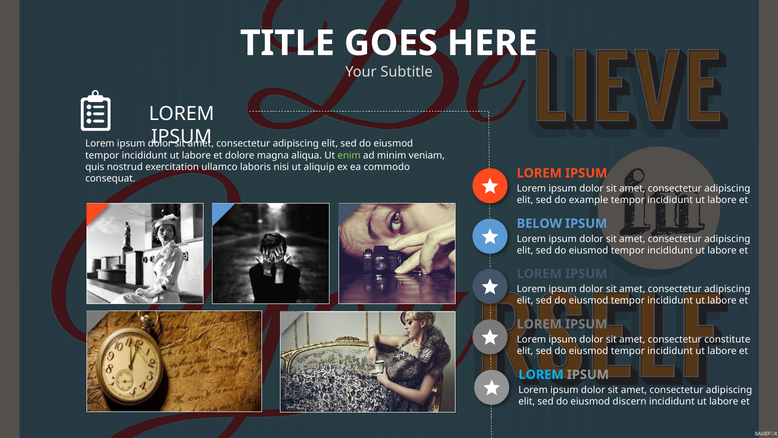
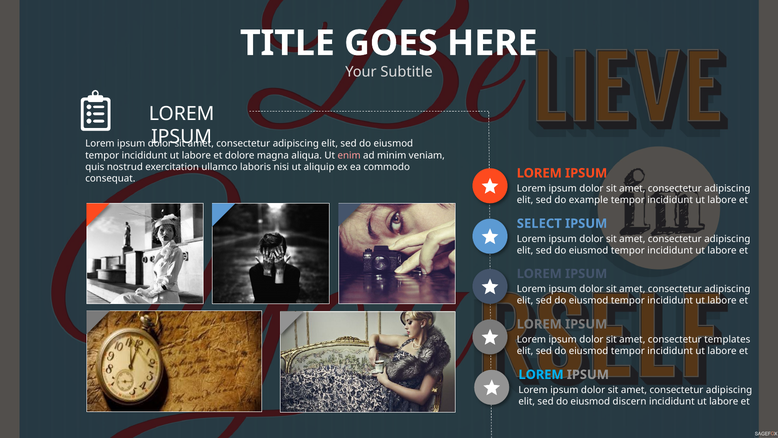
enim colour: light green -> pink
BELOW: BELOW -> SELECT
constitute: constitute -> templates
